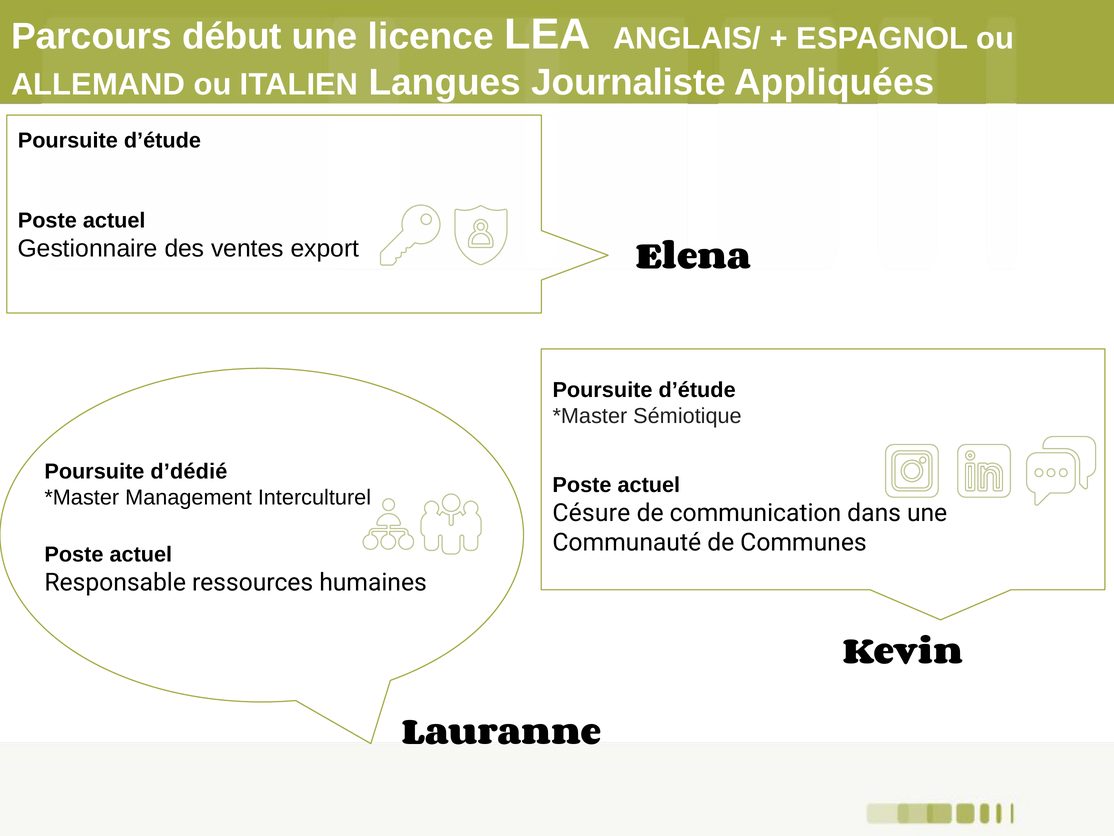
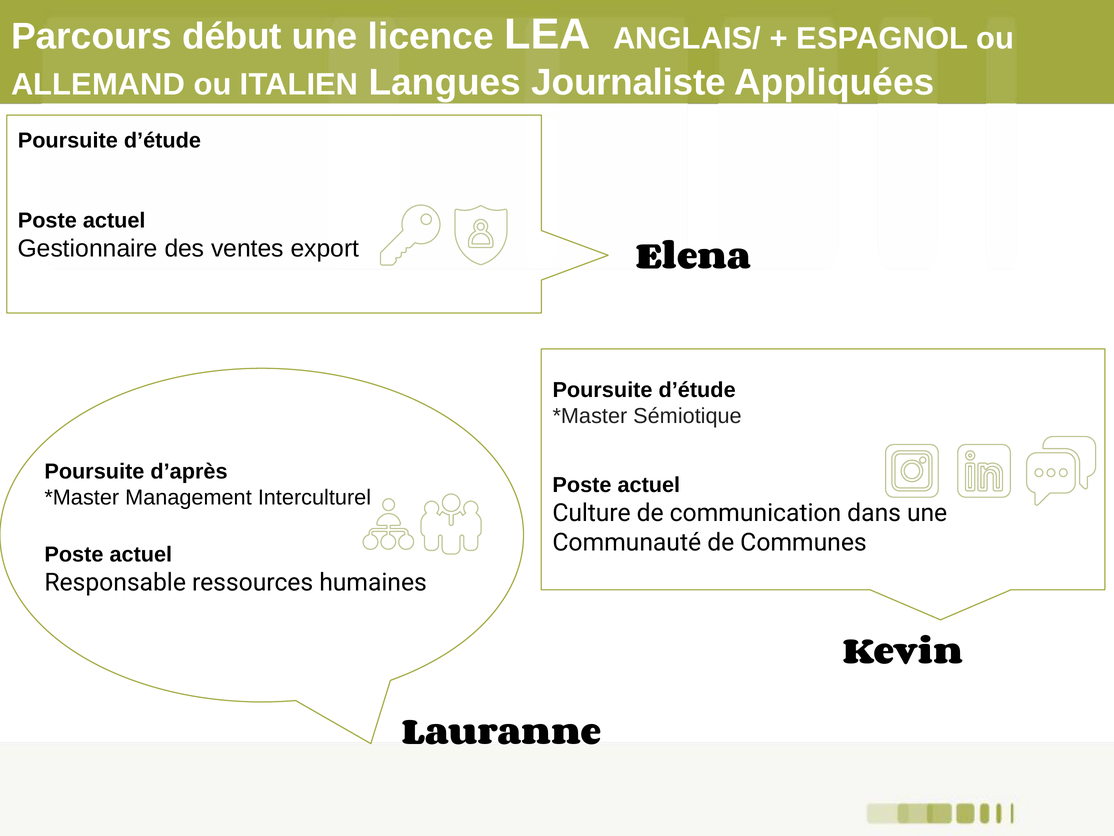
d’dédié: d’dédié -> d’après
Césure: Césure -> Culture
